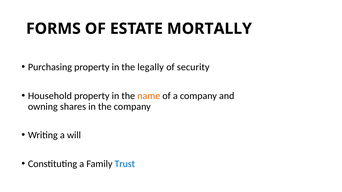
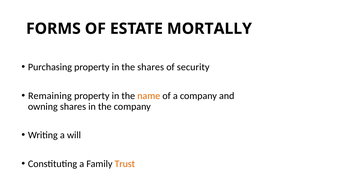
the legally: legally -> shares
Household: Household -> Remaining
Trust colour: blue -> orange
